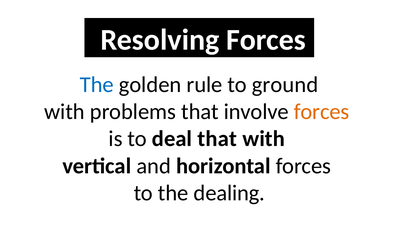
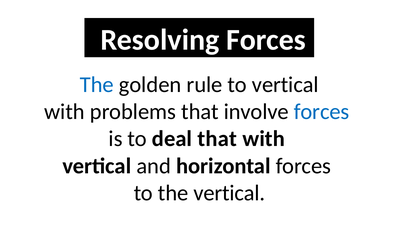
to ground: ground -> vertical
forces at (322, 111) colour: orange -> blue
the dealing: dealing -> vertical
